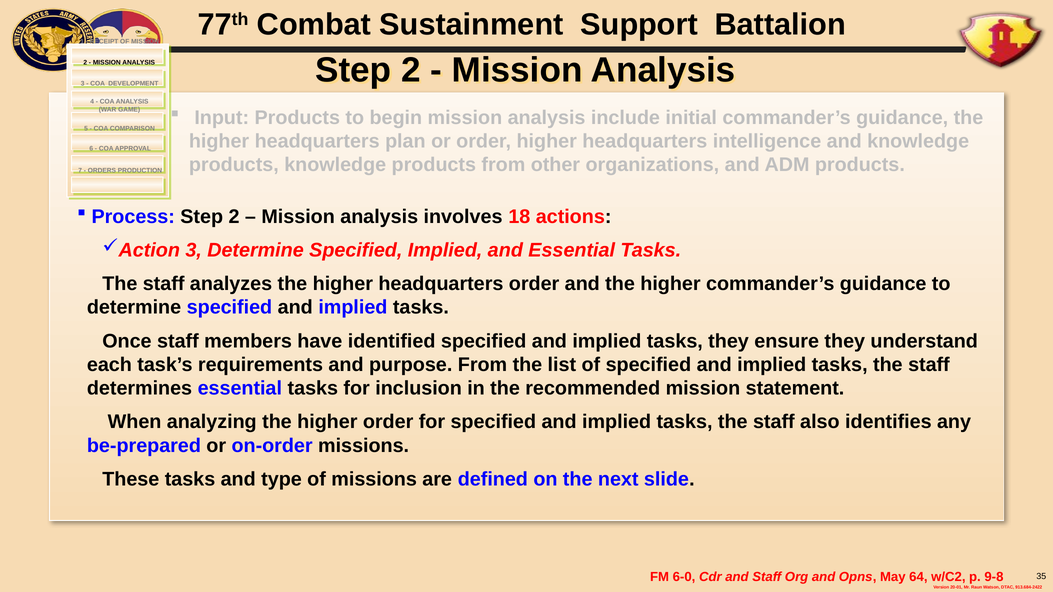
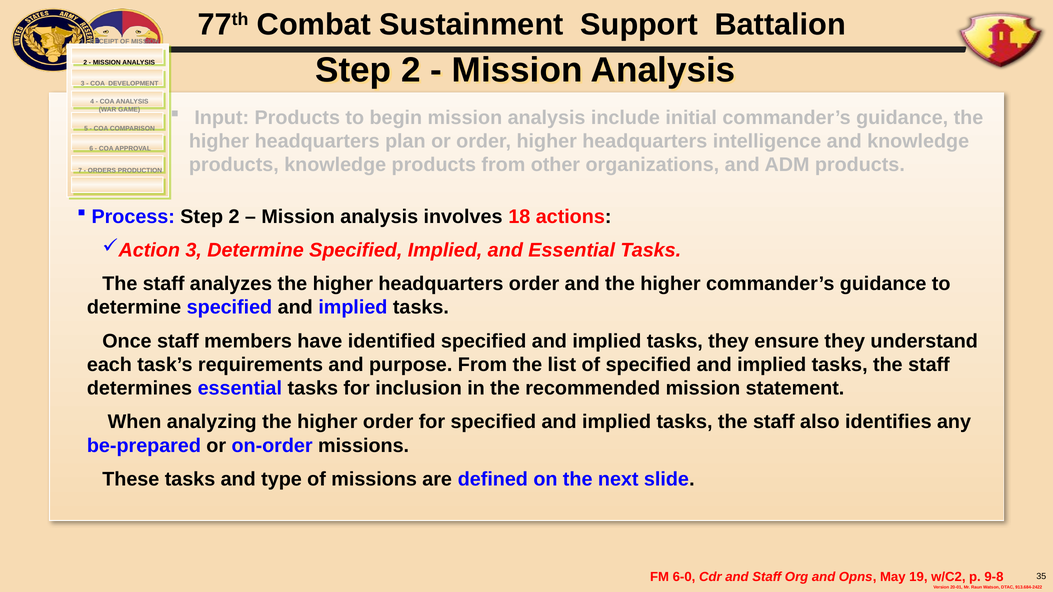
64: 64 -> 19
